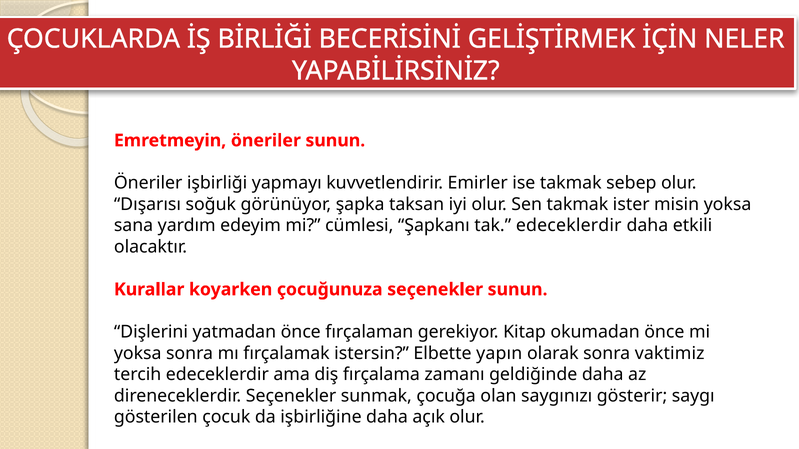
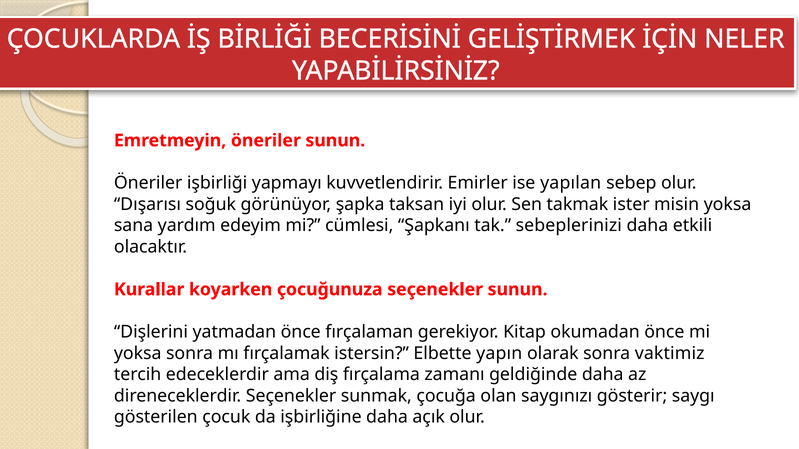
ise takmak: takmak -> yapılan
tak edeceklerdir: edeceklerdir -> sebeplerinizi
